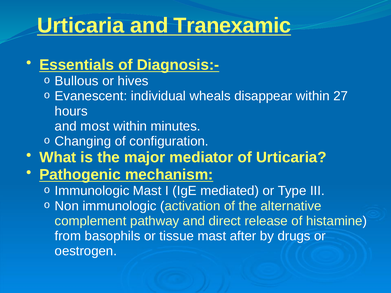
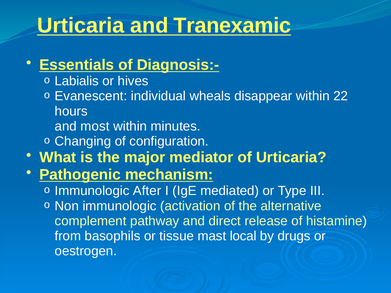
Bullous: Bullous -> Labialis
27: 27 -> 22
Immunologic Mast: Mast -> After
after: after -> local
